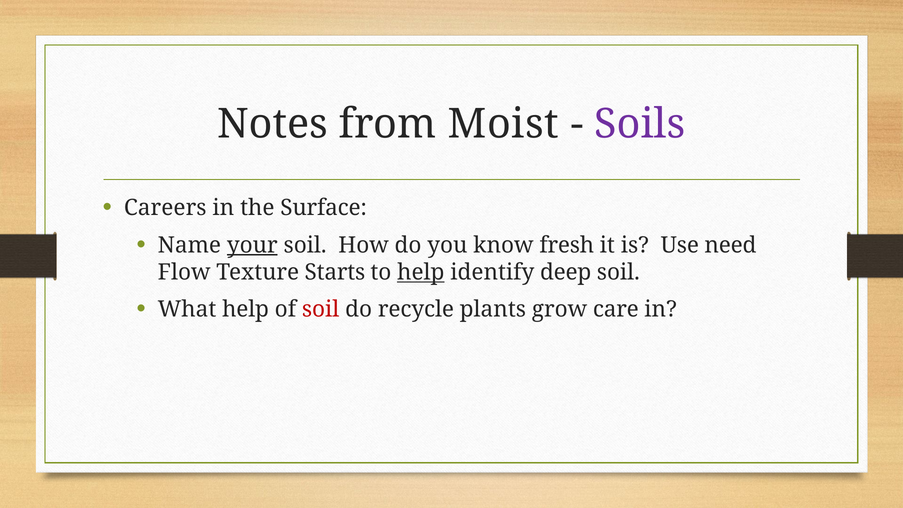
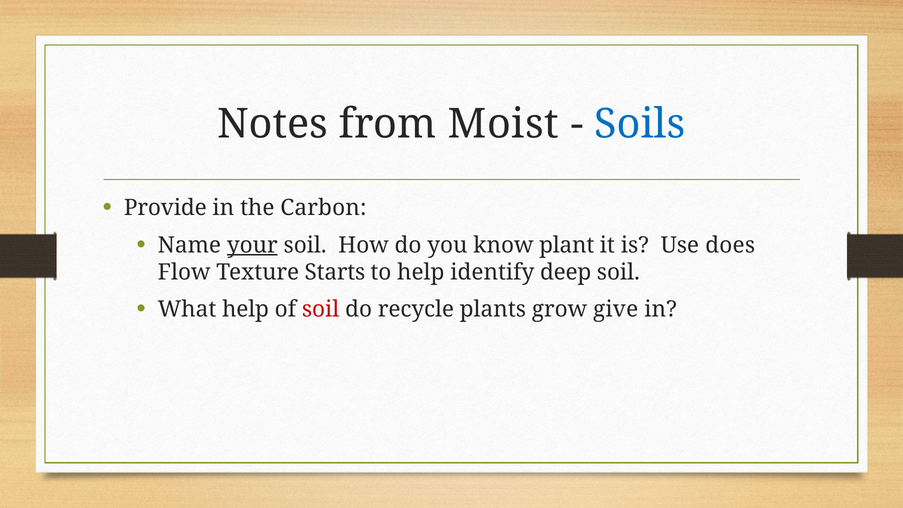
Soils colour: purple -> blue
Careers: Careers -> Provide
Surface: Surface -> Carbon
fresh: fresh -> plant
need: need -> does
help at (421, 272) underline: present -> none
care: care -> give
